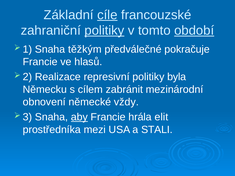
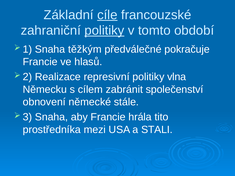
období underline: present -> none
byla: byla -> vlna
mezinárodní: mezinárodní -> společenství
vždy: vždy -> stále
aby underline: present -> none
elit: elit -> tito
